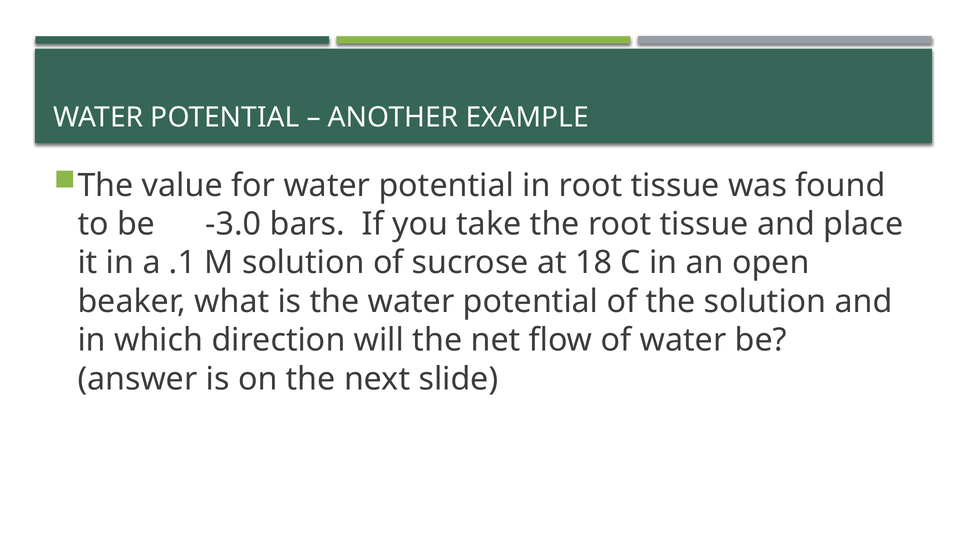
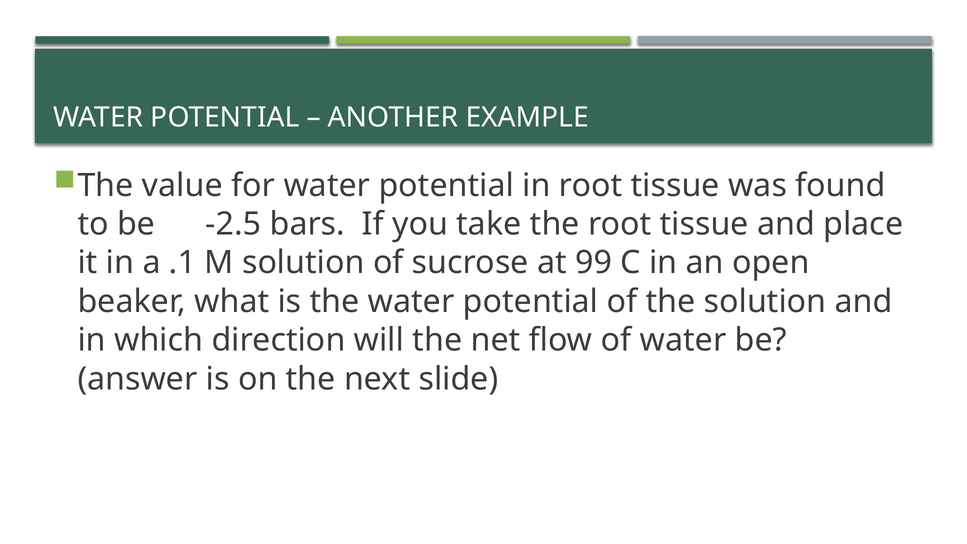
-3.0: -3.0 -> -2.5
18: 18 -> 99
